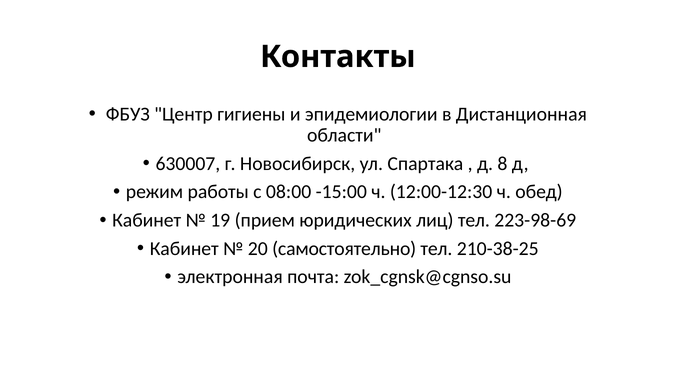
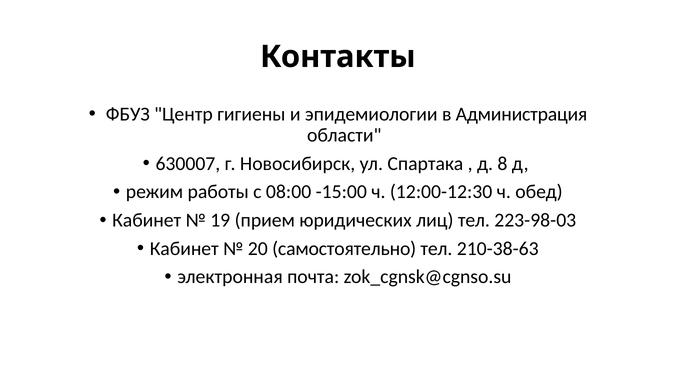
Дистанционная: Дистанционная -> Администрация
223-98-69: 223-98-69 -> 223-98-03
210-38-25: 210-38-25 -> 210-38-63
